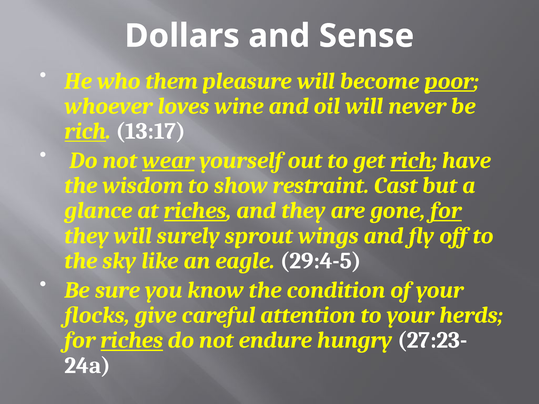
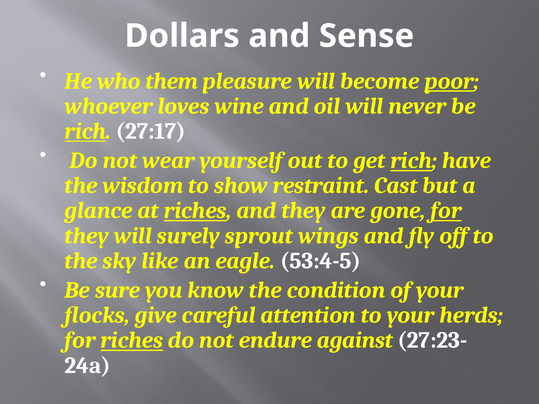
13:17: 13:17 -> 27:17
wear underline: present -> none
29:4-5: 29:4-5 -> 53:4-5
hungry: hungry -> against
